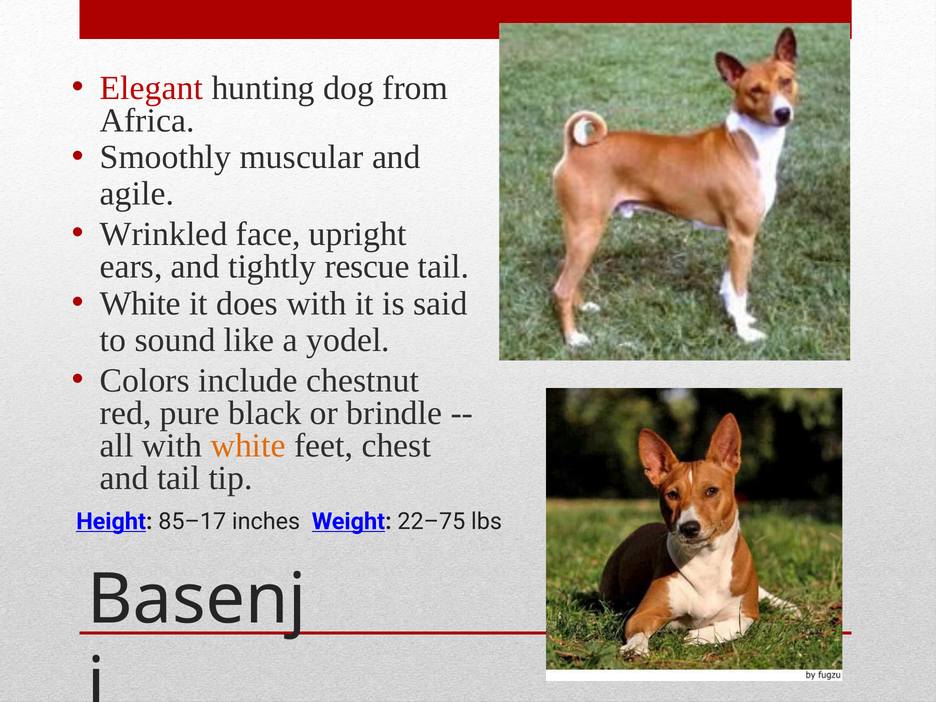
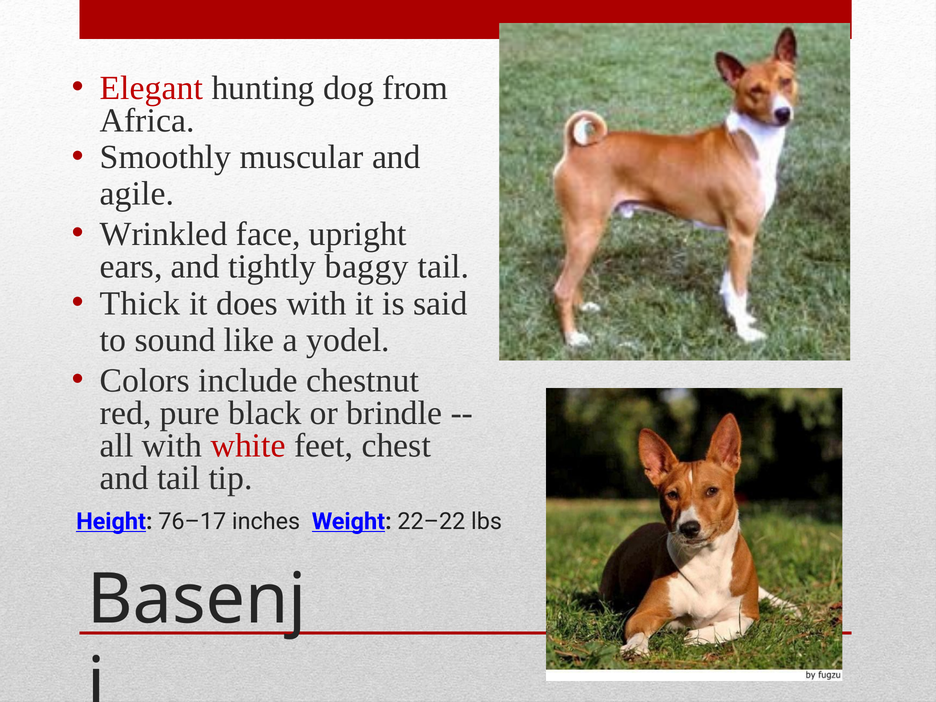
rescue: rescue -> baggy
White at (140, 303): White -> Thick
white at (248, 446) colour: orange -> red
85–17: 85–17 -> 76–17
22–75: 22–75 -> 22–22
